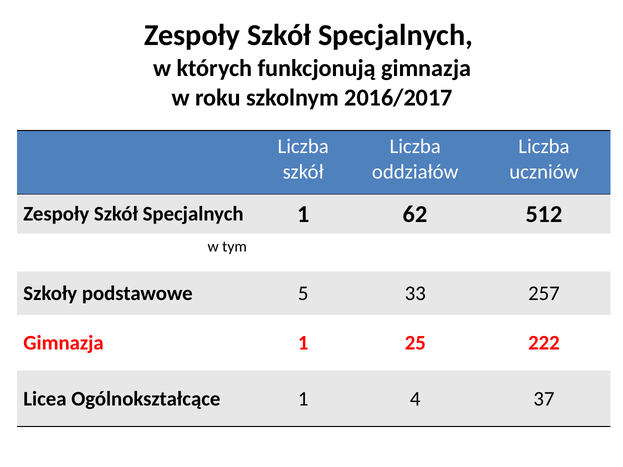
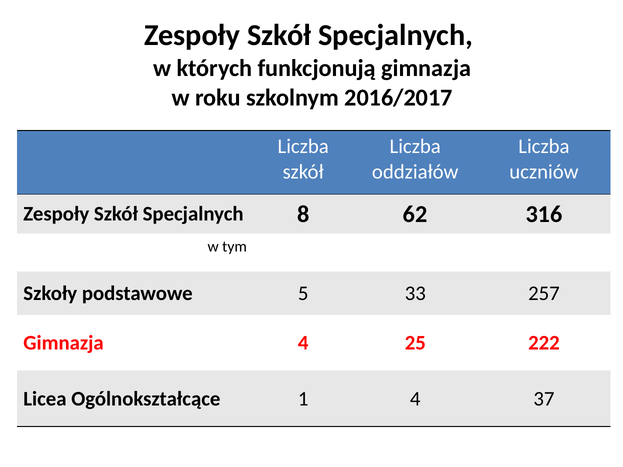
Specjalnych 1: 1 -> 8
512: 512 -> 316
Gimnazja 1: 1 -> 4
